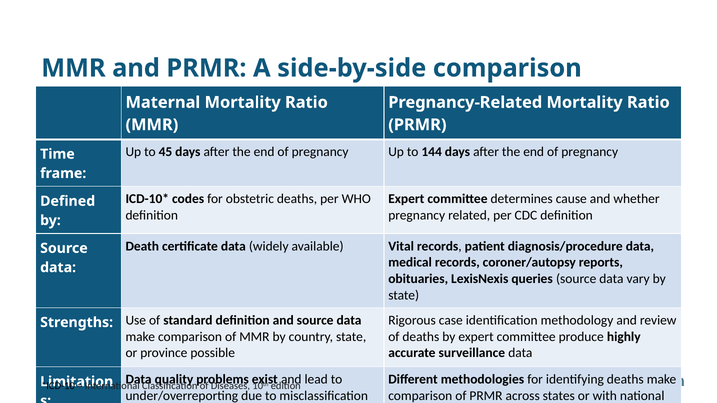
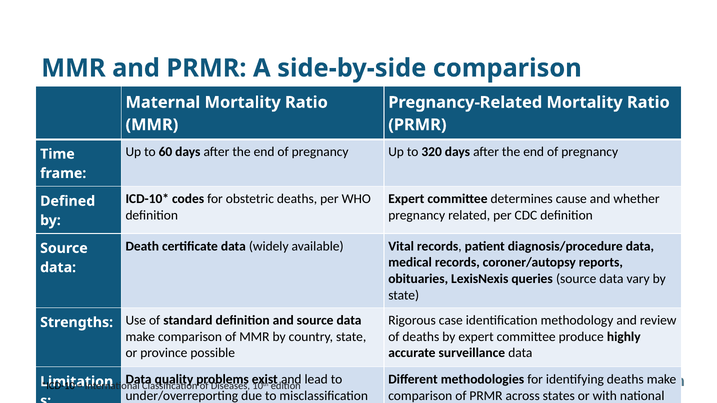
45: 45 -> 60
144: 144 -> 320
